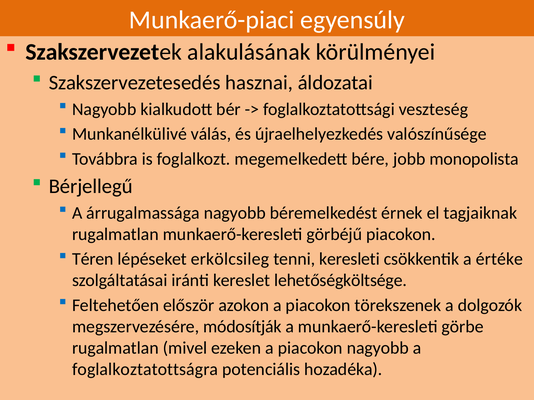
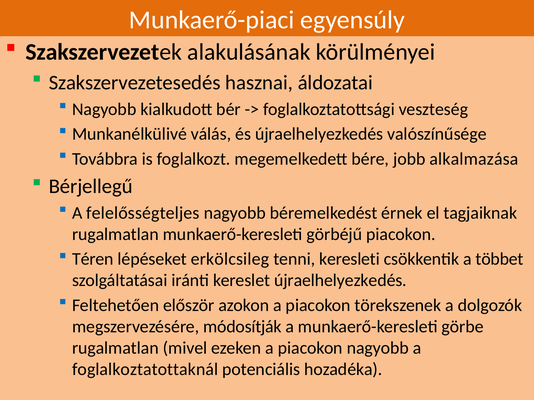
monopolista: monopolista -> alkalmazása
árrugalmassága: árrugalmassága -> felelősségteljes
értéke: értéke -> többet
kereslet lehetőségköltsége: lehetőségköltsége -> újraelhelyezkedés
foglalkoztatottságra: foglalkoztatottságra -> foglalkoztatottaknál
